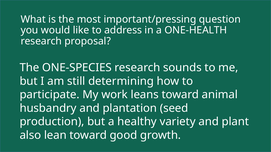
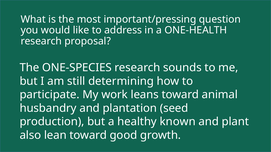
variety: variety -> known
